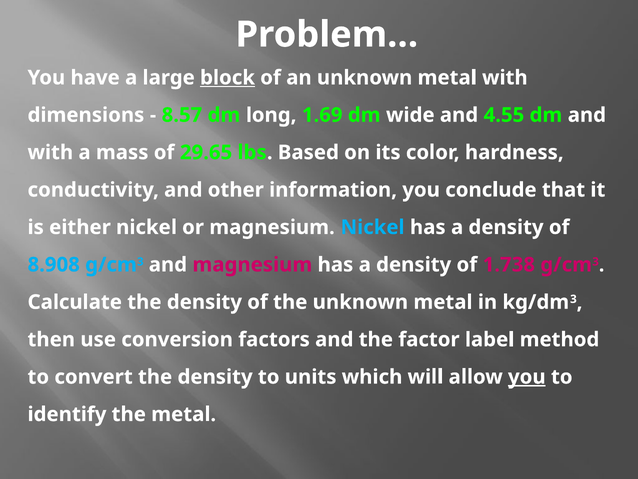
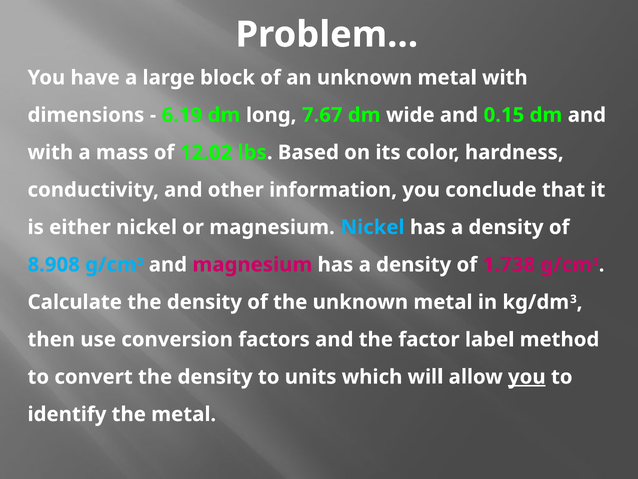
block underline: present -> none
8.57: 8.57 -> 6.19
1.69: 1.69 -> 7.67
4.55: 4.55 -> 0.15
29.65: 29.65 -> 12.02
